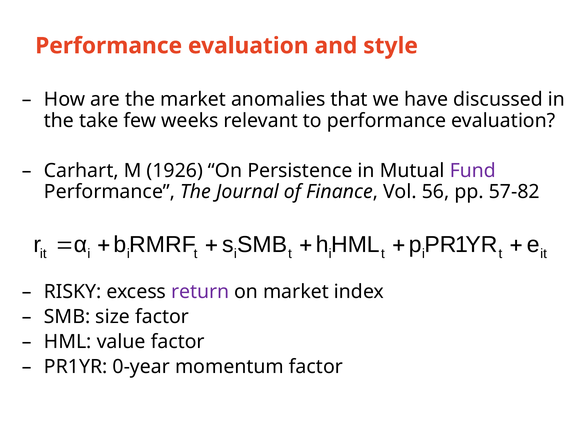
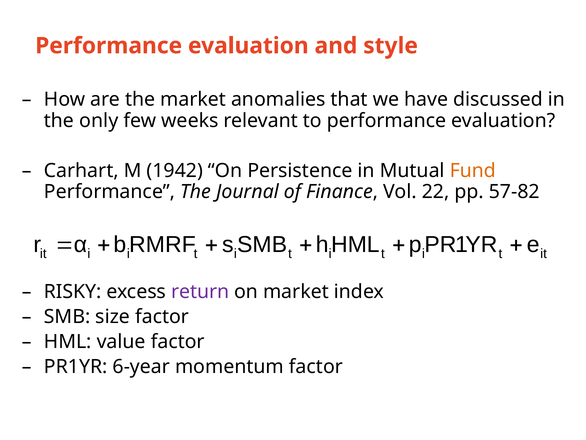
take: take -> only
1926: 1926 -> 1942
Fund colour: purple -> orange
56: 56 -> 22
0-year: 0-year -> 6-year
